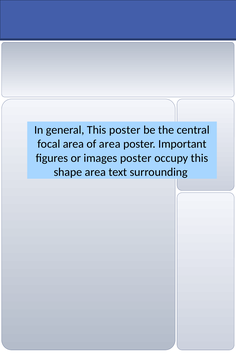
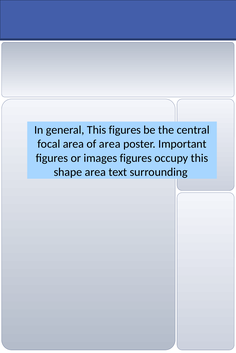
This poster: poster -> figures
images poster: poster -> figures
